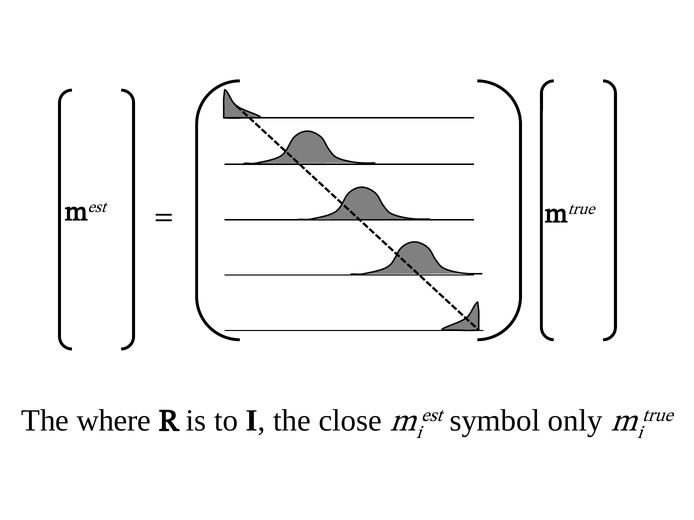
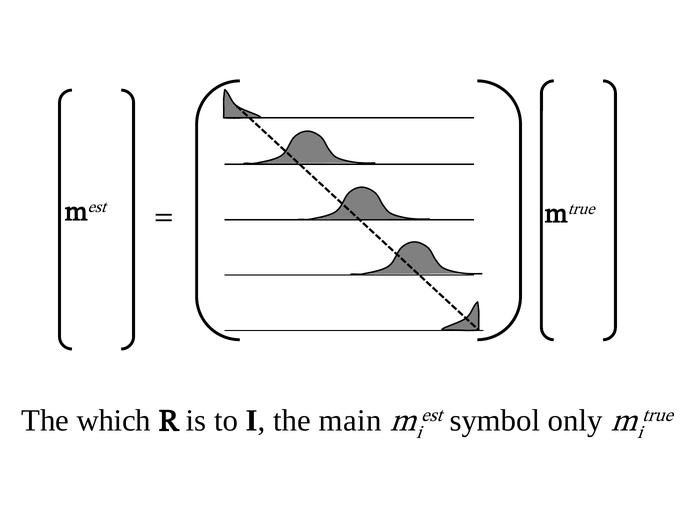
where: where -> which
close: close -> main
